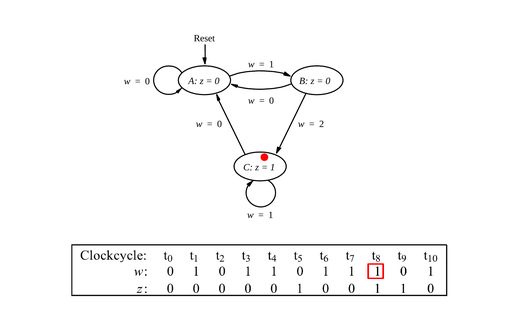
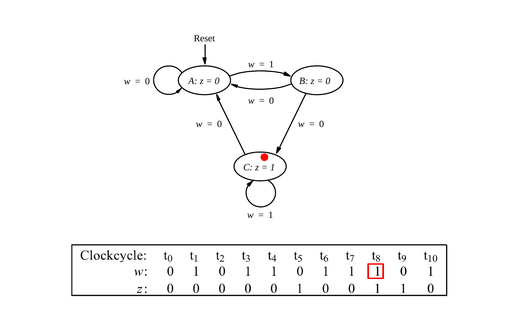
2 at (322, 124): 2 -> 0
